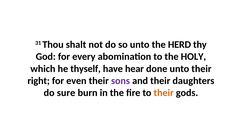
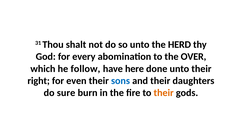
HOLY: HOLY -> OVER
thyself: thyself -> follow
hear: hear -> here
sons colour: purple -> blue
